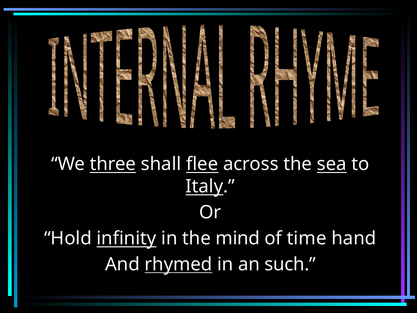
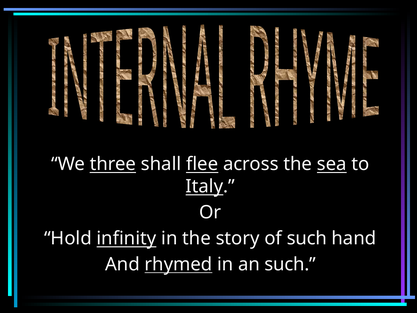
mind: mind -> story
of time: time -> such
